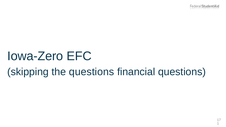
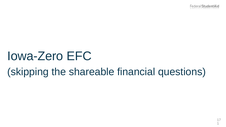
the questions: questions -> shareable
